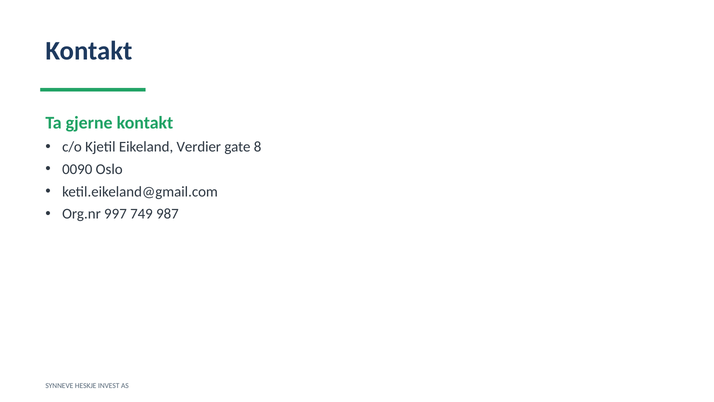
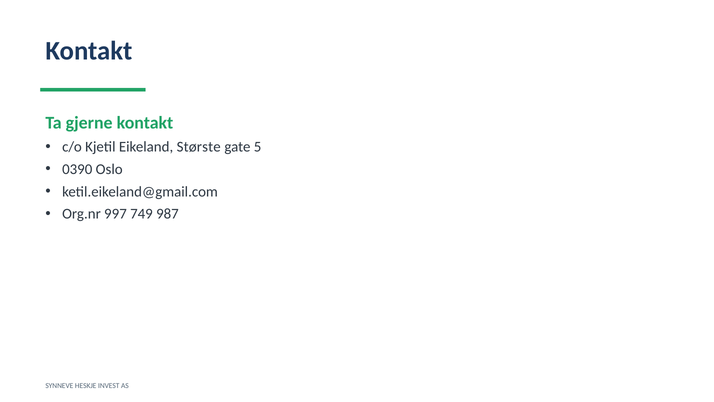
Verdier: Verdier -> Største
8: 8 -> 5
0090: 0090 -> 0390
